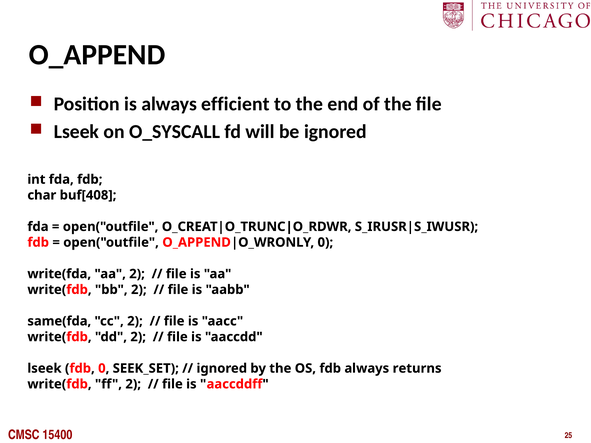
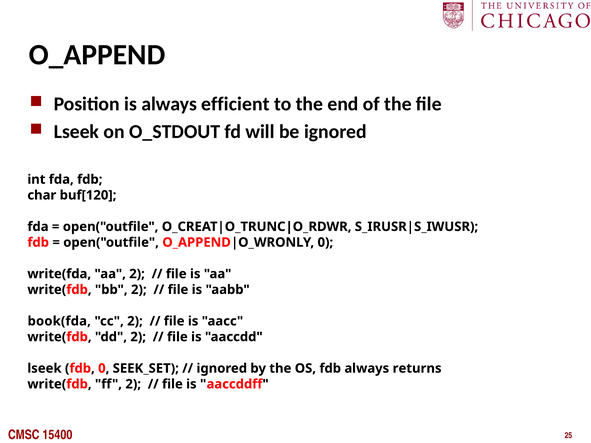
O_SYSCALL: O_SYSCALL -> O_STDOUT
buf[408: buf[408 -> buf[120
same(fda: same(fda -> book(fda
